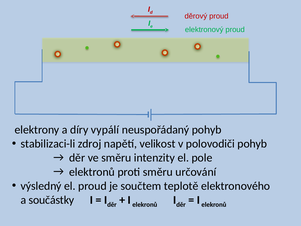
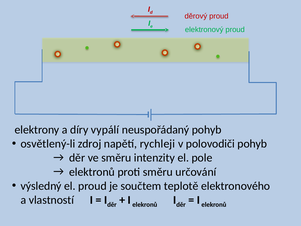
stabilizaci-li: stabilizaci-li -> osvětlený-li
velikost: velikost -> rychleji
součástky: součástky -> vlastností
